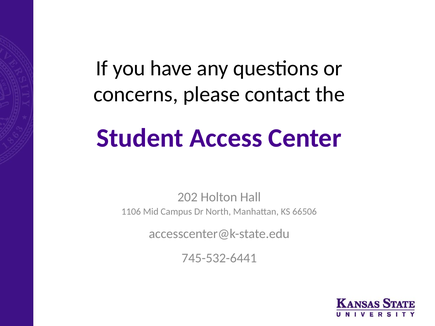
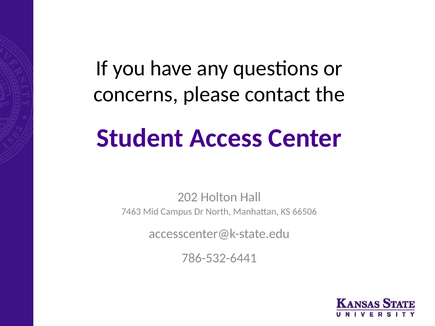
1106: 1106 -> 7463
745-532-6441: 745-532-6441 -> 786-532-6441
